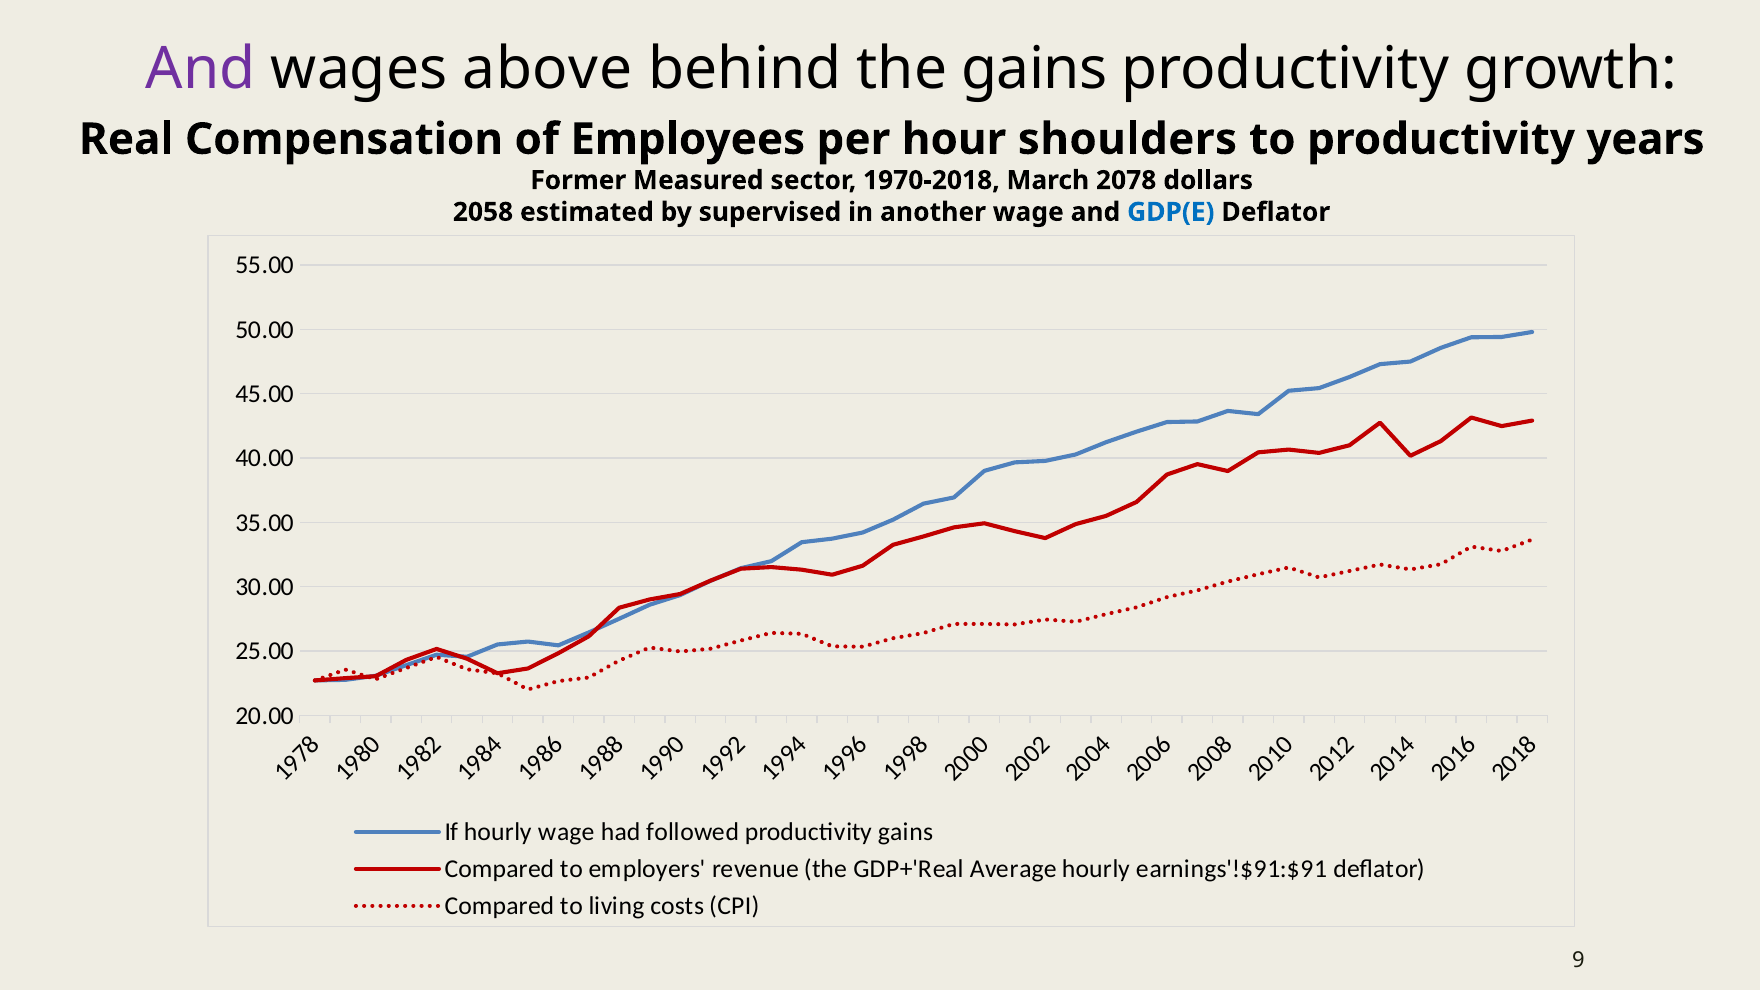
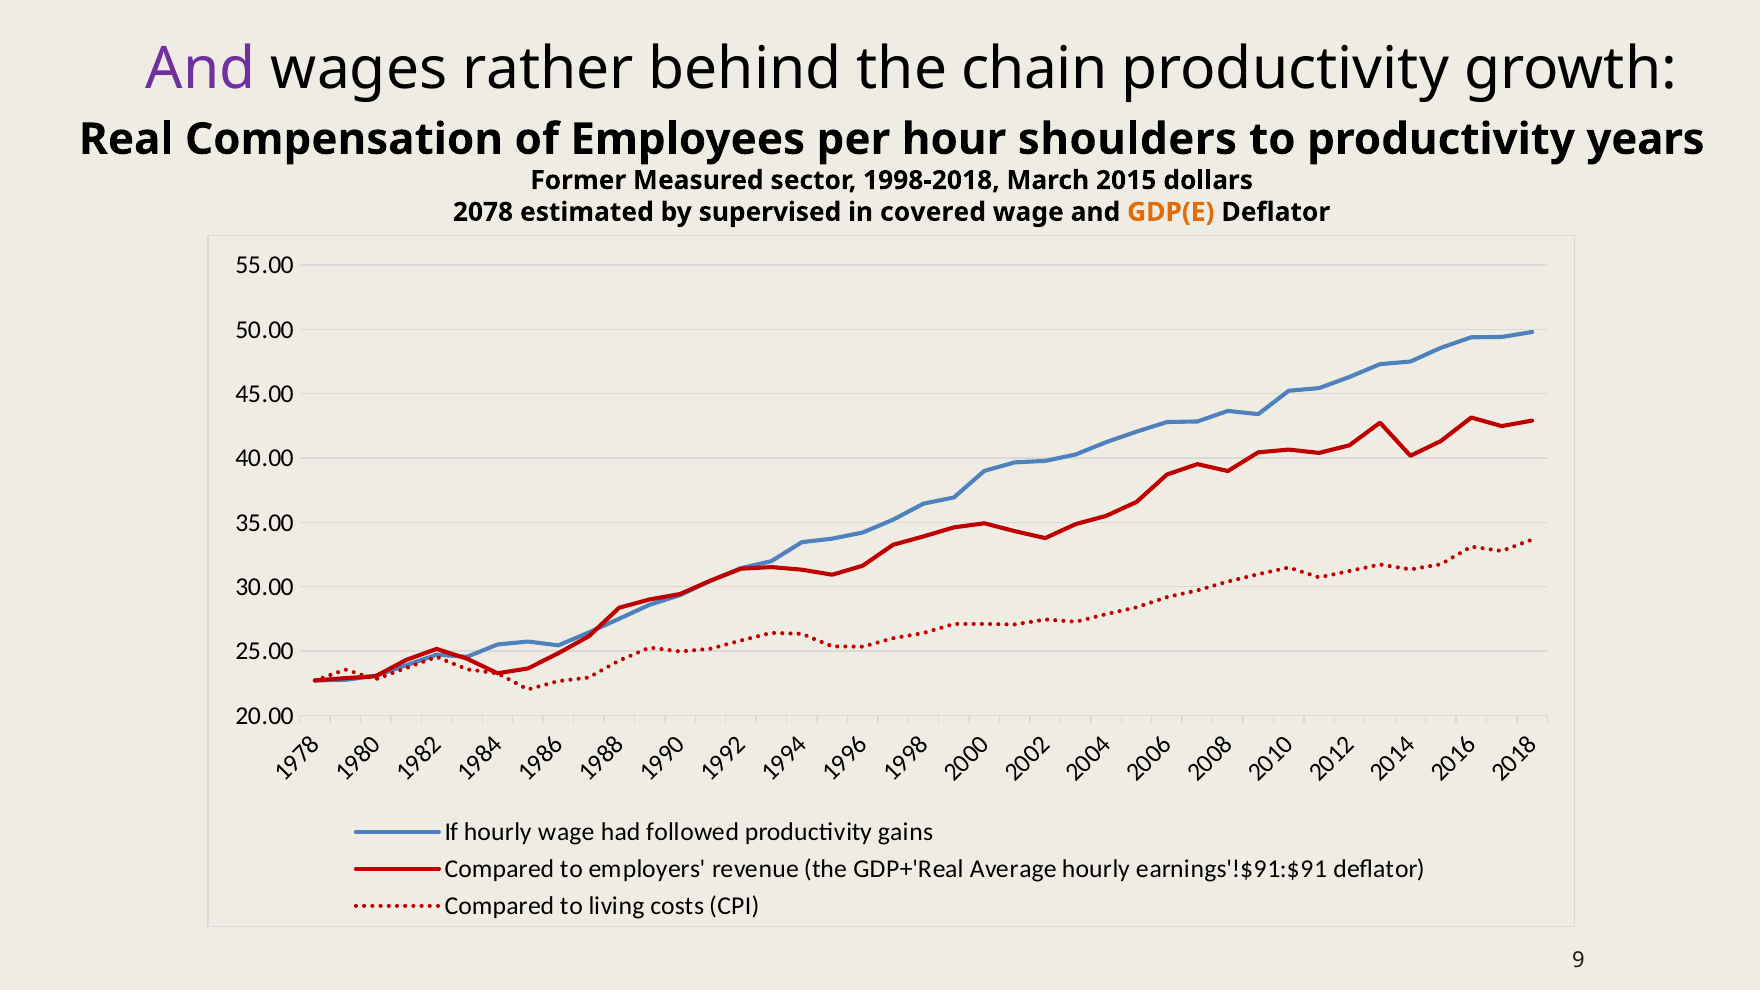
above: above -> rather
the gains: gains -> chain
1970-2018: 1970-2018 -> 1998-2018
2078: 2078 -> 2015
2058: 2058 -> 2078
another: another -> covered
GDP(E colour: blue -> orange
